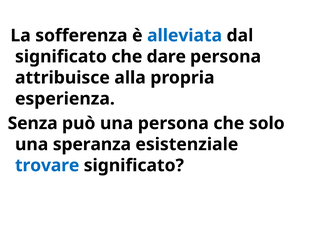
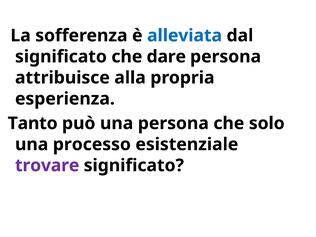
Senza: Senza -> Tanto
speranza: speranza -> processo
trovare colour: blue -> purple
